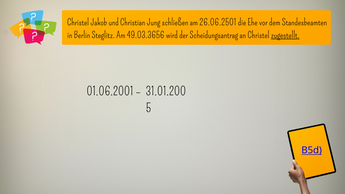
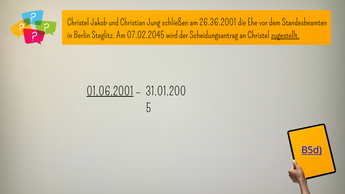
26.06.2501: 26.06.2501 -> 26.36.2001
49.03.3656: 49.03.3656 -> 07.02.2045
01.06.2001 underline: none -> present
